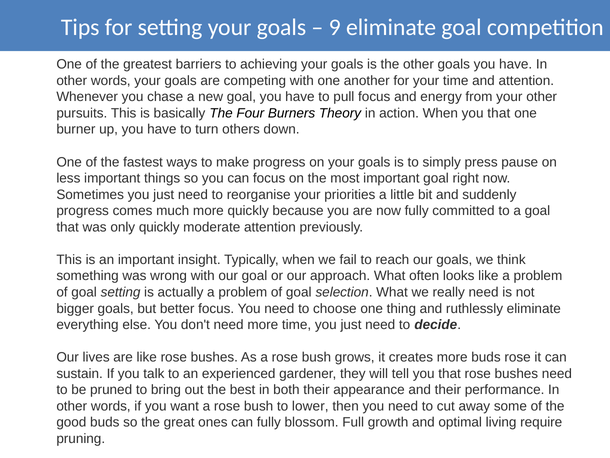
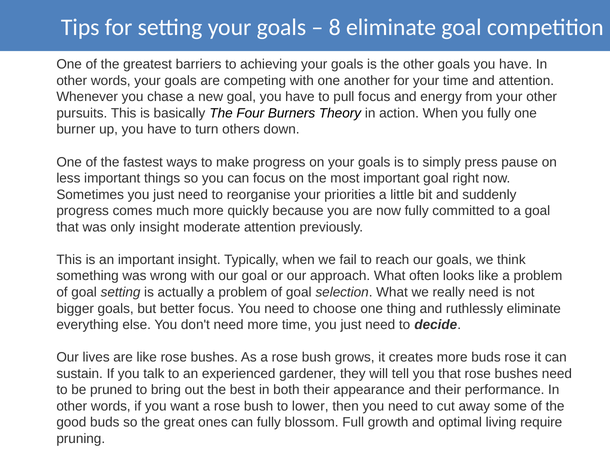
9: 9 -> 8
When you that: that -> fully
only quickly: quickly -> insight
